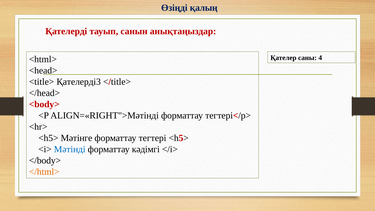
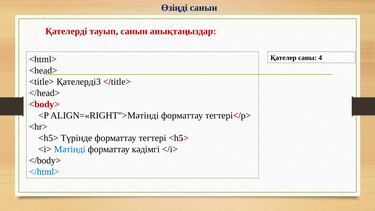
Өзіңді қалың: қалың -> санын
Мәтінге: Мәтінге -> Түрінде
</html> colour: orange -> blue
